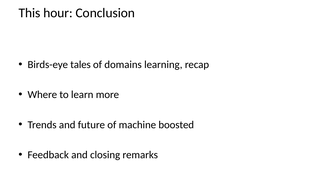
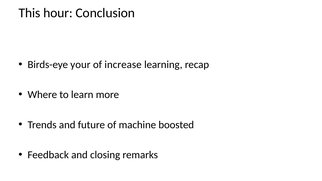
tales: tales -> your
domains: domains -> increase
